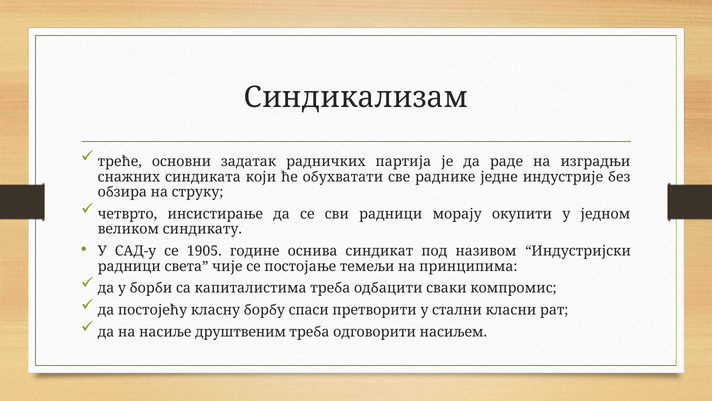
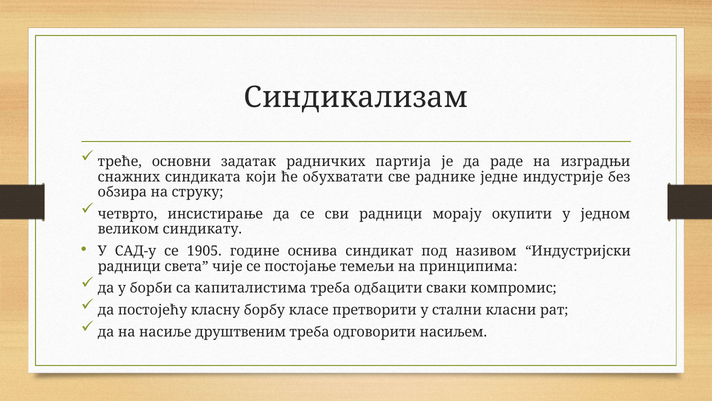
спаси: спаси -> класе
